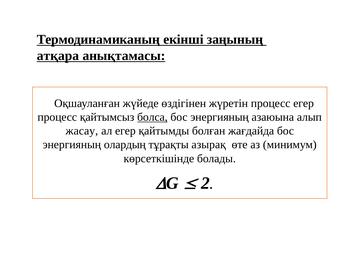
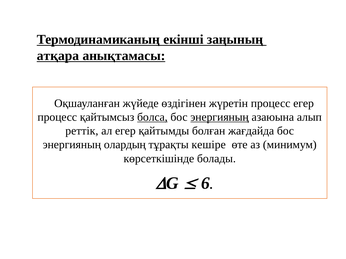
энергияның at (220, 117) underline: none -> present
жасау: жасау -> реттік
азырақ: азырақ -> кешіре
2: 2 -> 6
